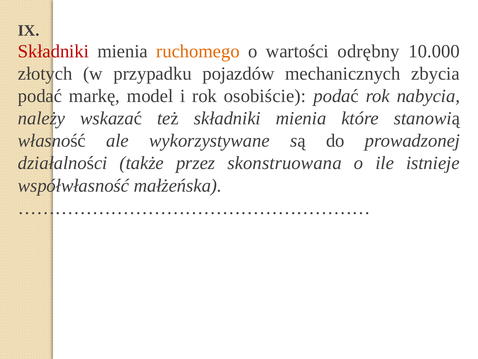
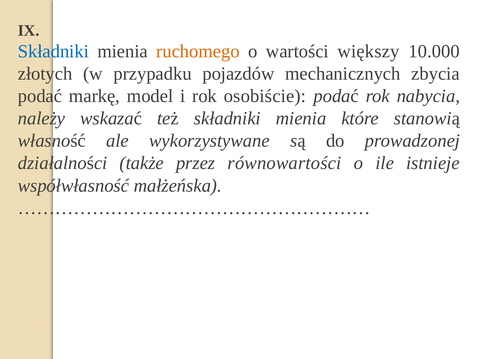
Składniki at (53, 51) colour: red -> blue
odrębny: odrębny -> większy
skonstruowana: skonstruowana -> równowartości
